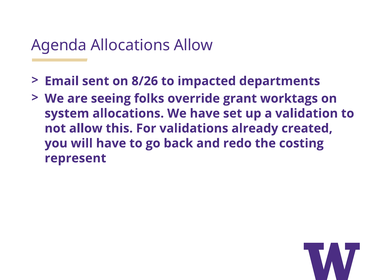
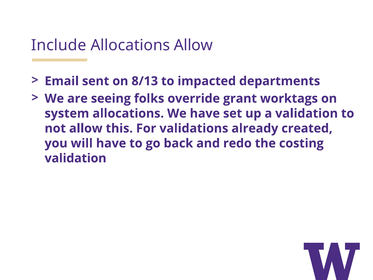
Agenda: Agenda -> Include
8/26: 8/26 -> 8/13
represent at (75, 158): represent -> validation
